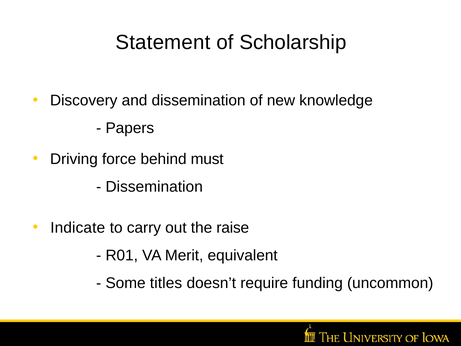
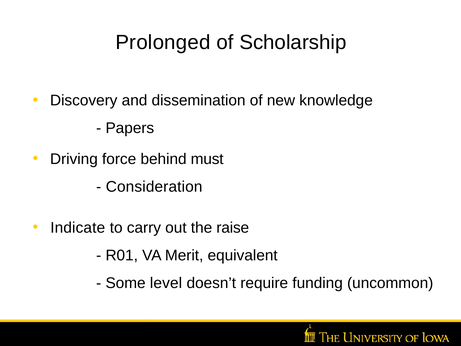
Statement: Statement -> Prolonged
Dissemination at (154, 187): Dissemination -> Consideration
titles: titles -> level
